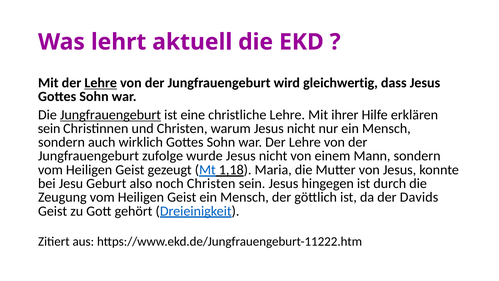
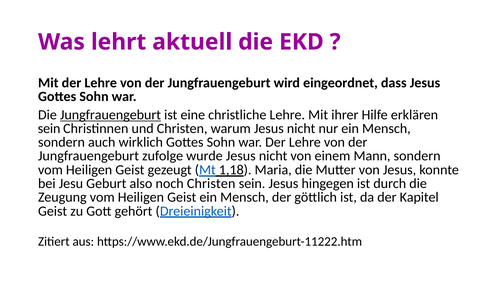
Lehre at (101, 83) underline: present -> none
gleichwertig: gleichwertig -> eingeordnet
Davids: Davids -> Kapitel
